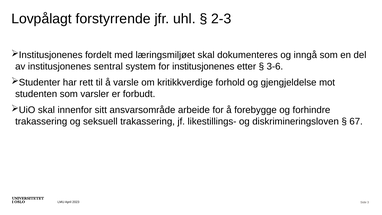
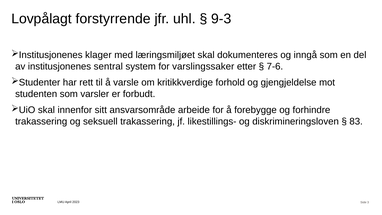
2-3: 2-3 -> 9-3
fordelt: fordelt -> klager
for institusjonenes: institusjonenes -> varslingssaker
3-6: 3-6 -> 7-6
67: 67 -> 83
